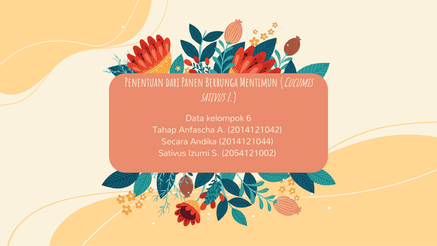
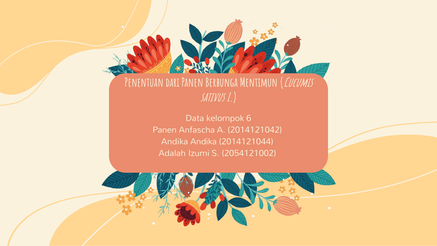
Tahap at (165, 130): Tahap -> Panen
Secara at (175, 141): Secara -> Andika
Sativus at (172, 153): Sativus -> Adalah
